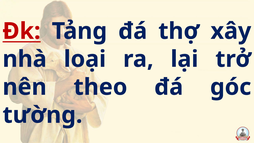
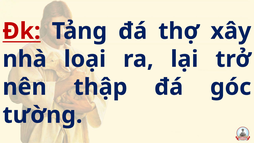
theo: theo -> thập
